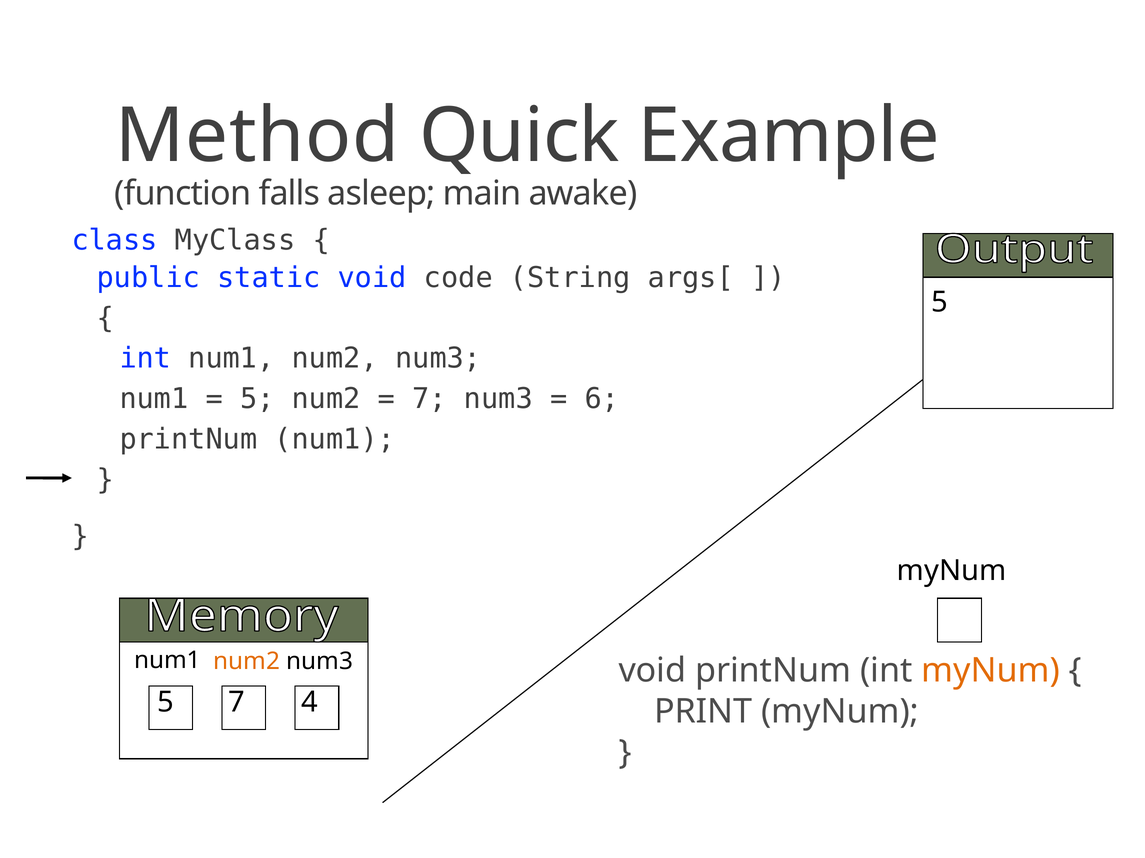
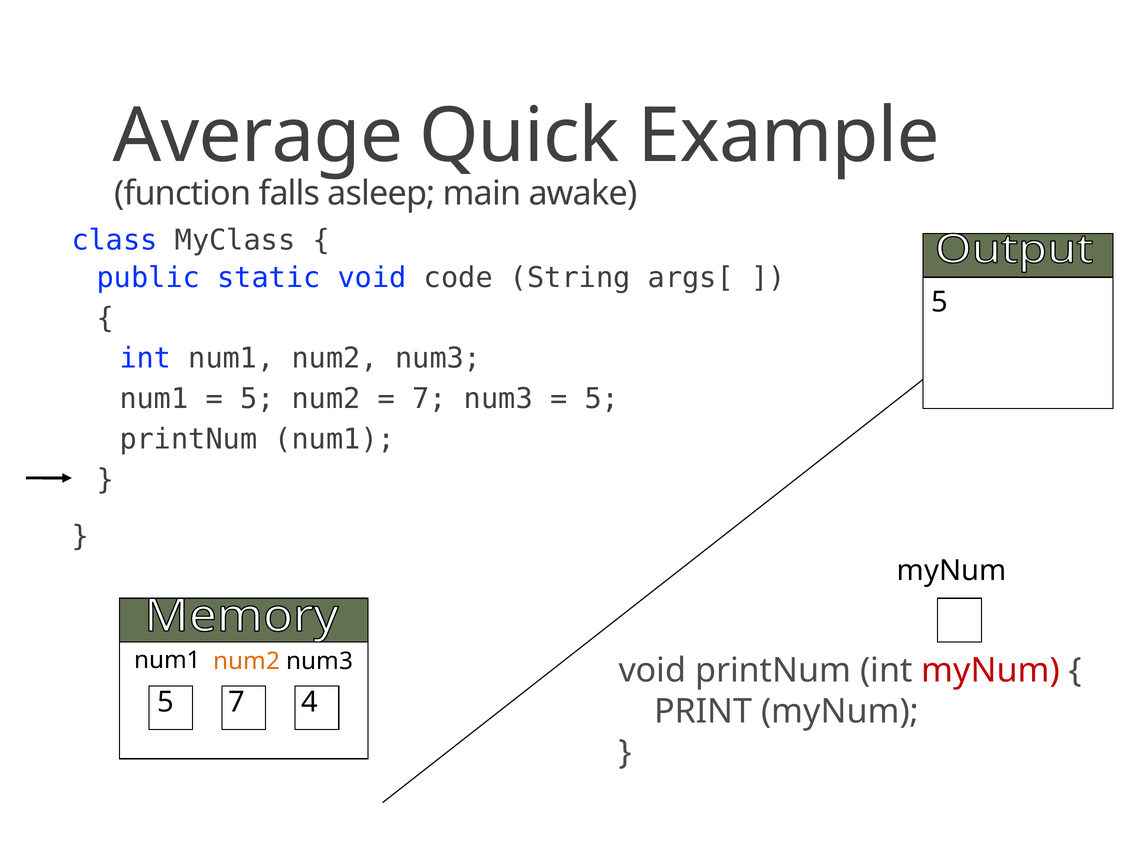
Method: Method -> Average
6 at (602, 399): 6 -> 5
myNum at (991, 671) colour: orange -> red
